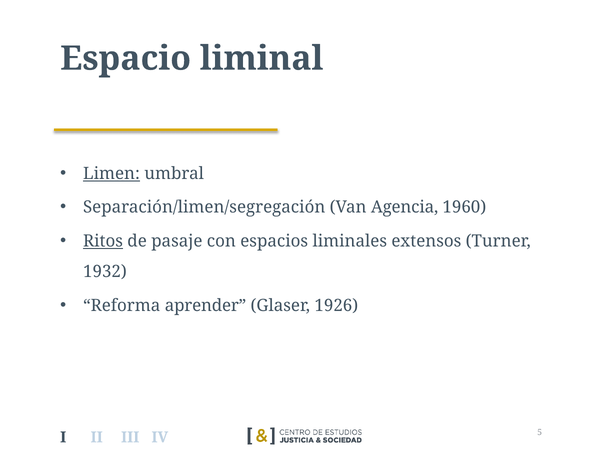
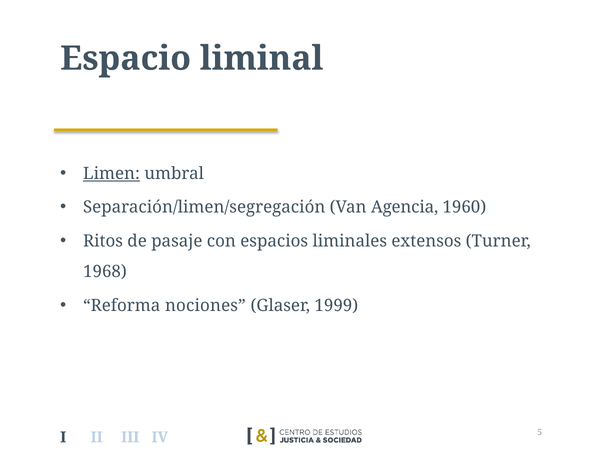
Ritos underline: present -> none
1932: 1932 -> 1968
aprender: aprender -> nociones
1926: 1926 -> 1999
